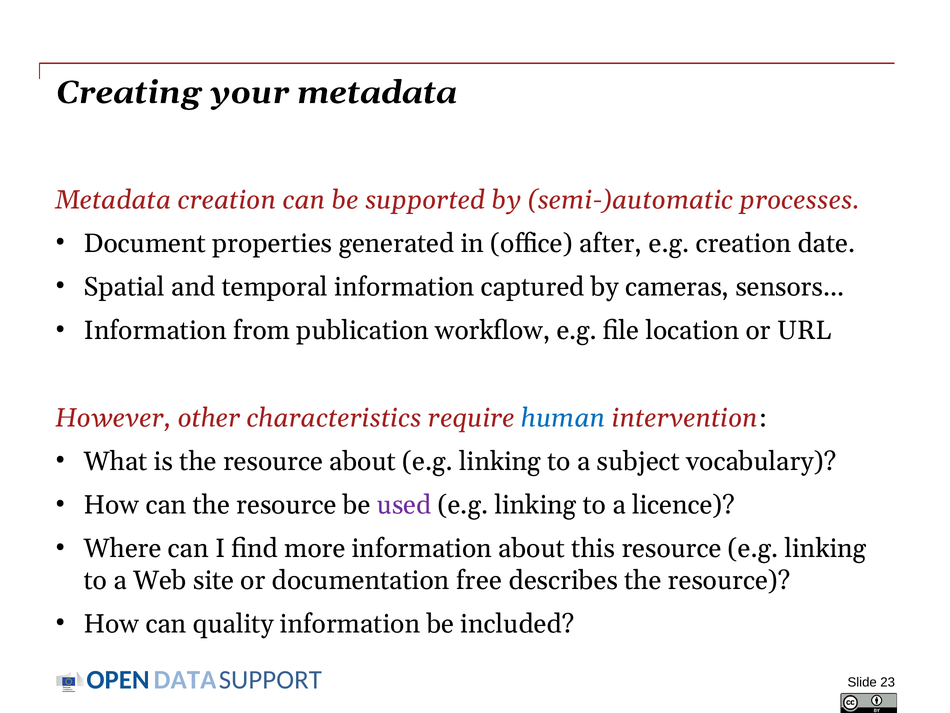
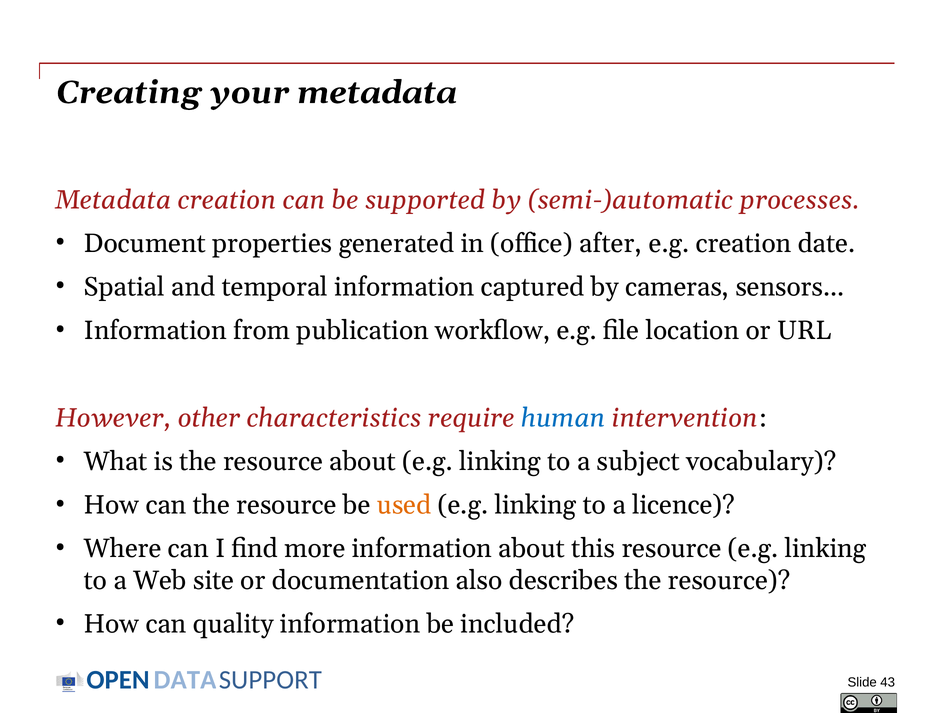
used colour: purple -> orange
free: free -> also
23: 23 -> 43
